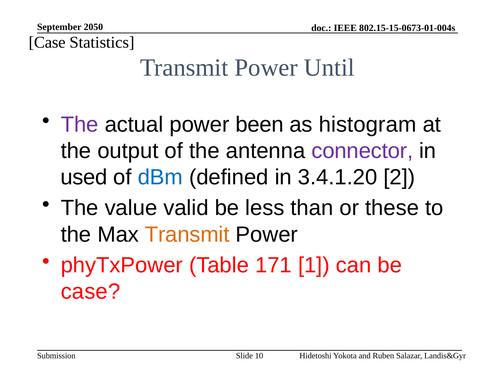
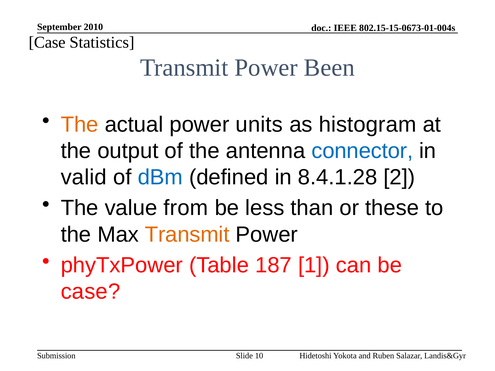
2050: 2050 -> 2010
Until: Until -> Been
The at (80, 124) colour: purple -> orange
been: been -> units
connector colour: purple -> blue
used: used -> valid
3.4.1.20: 3.4.1.20 -> 8.4.1.28
valid: valid -> from
171: 171 -> 187
